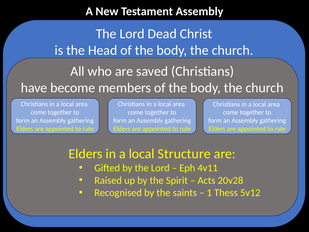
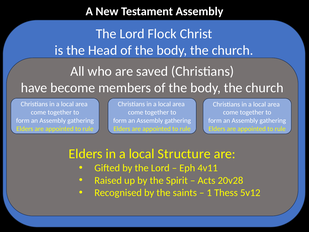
Dead: Dead -> Flock
